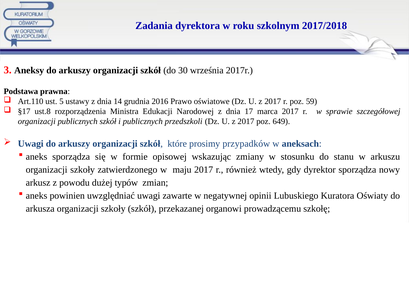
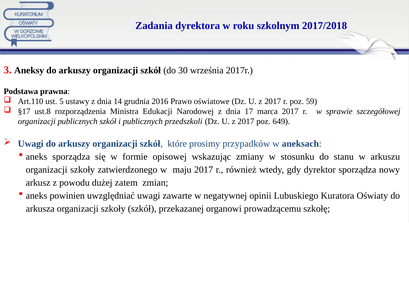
typów: typów -> zatem
